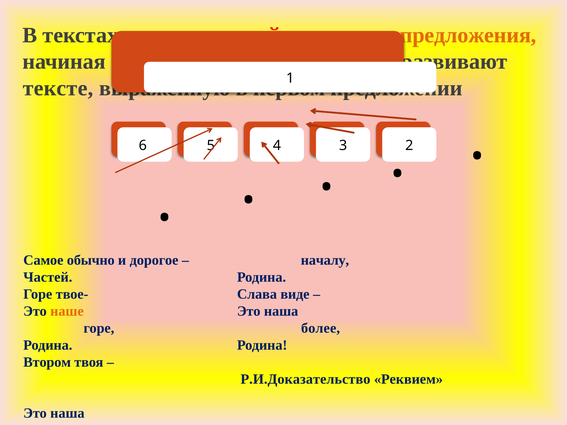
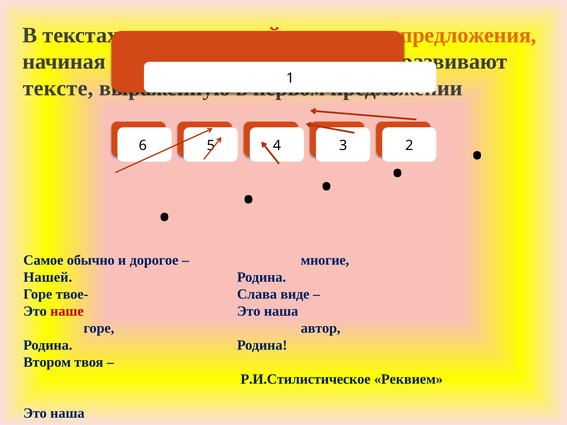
началу: началу -> многие
Частей: Частей -> Нашей
наше colour: orange -> red
более: более -> автор
Р.И.Доказательство: Р.И.Доказательство -> Р.И.Стилистическое
